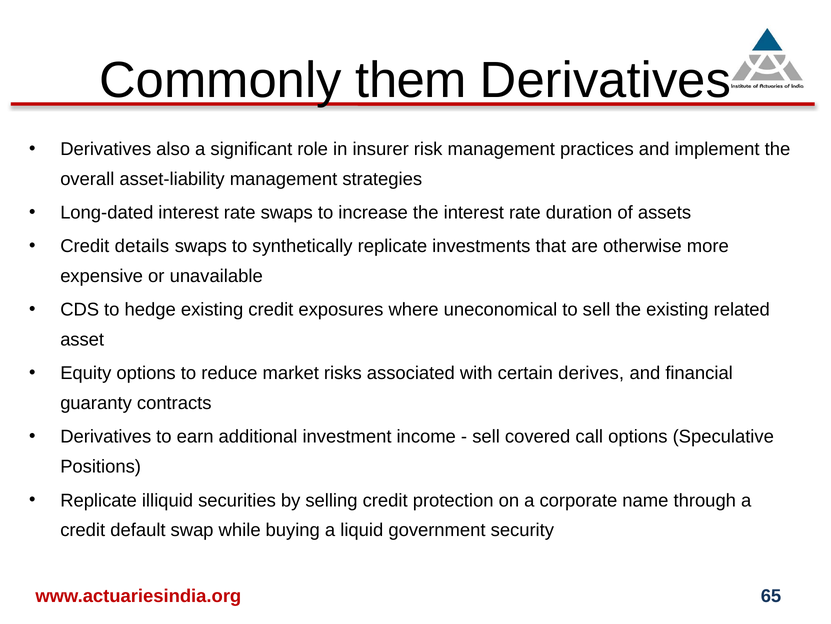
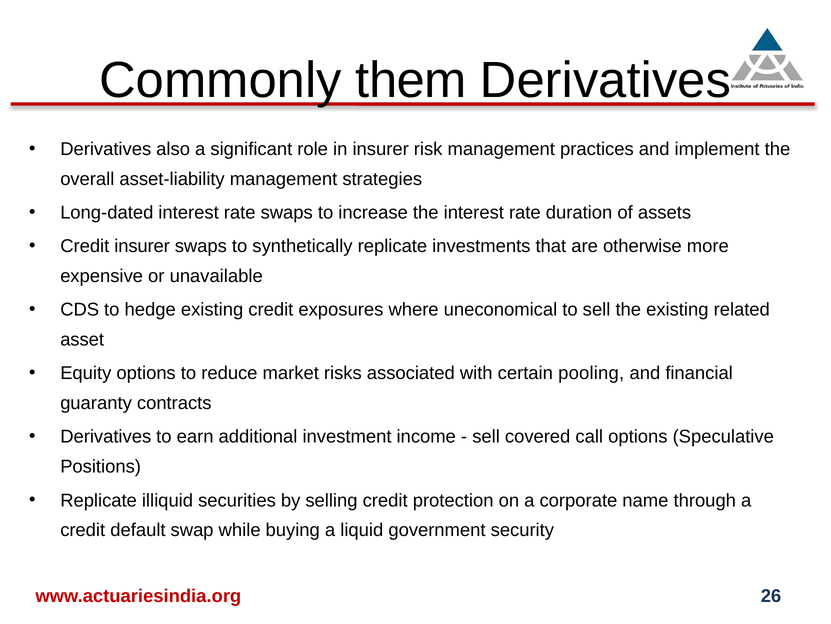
Credit details: details -> insurer
derives: derives -> pooling
65: 65 -> 26
